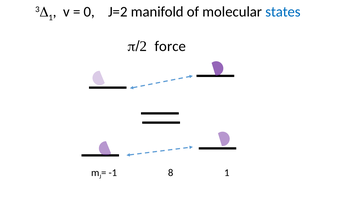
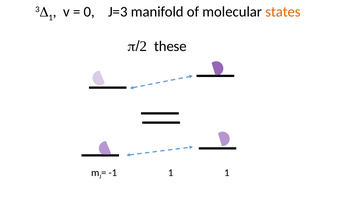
J=2: J=2 -> J=3
states colour: blue -> orange
force: force -> these
-1 8: 8 -> 1
